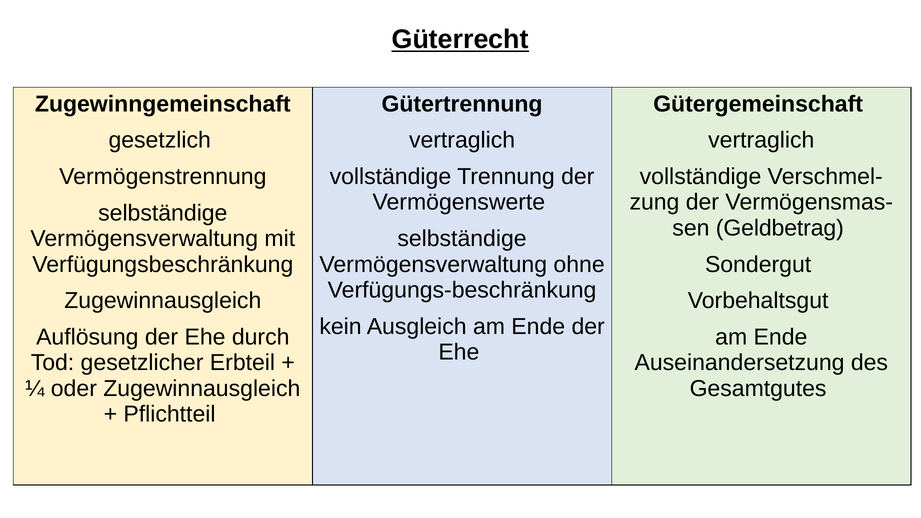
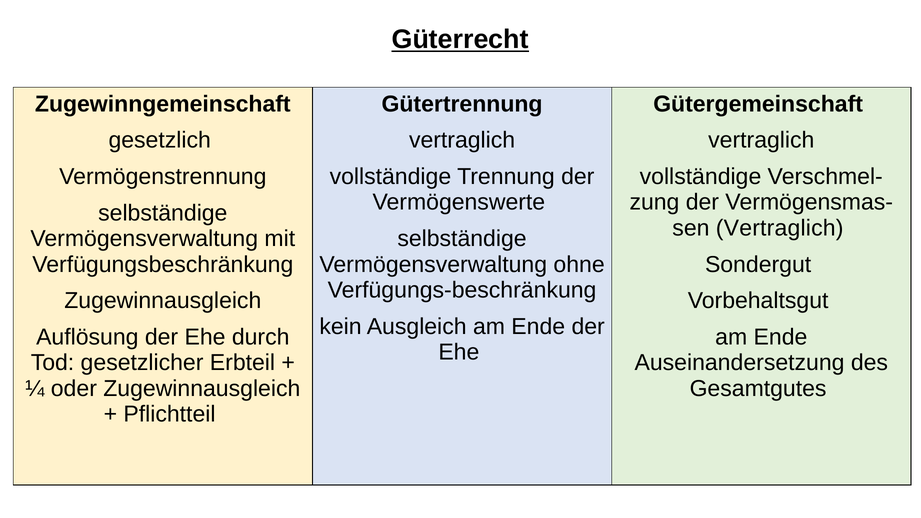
Geldbetrag at (780, 228): Geldbetrag -> Vertraglich
